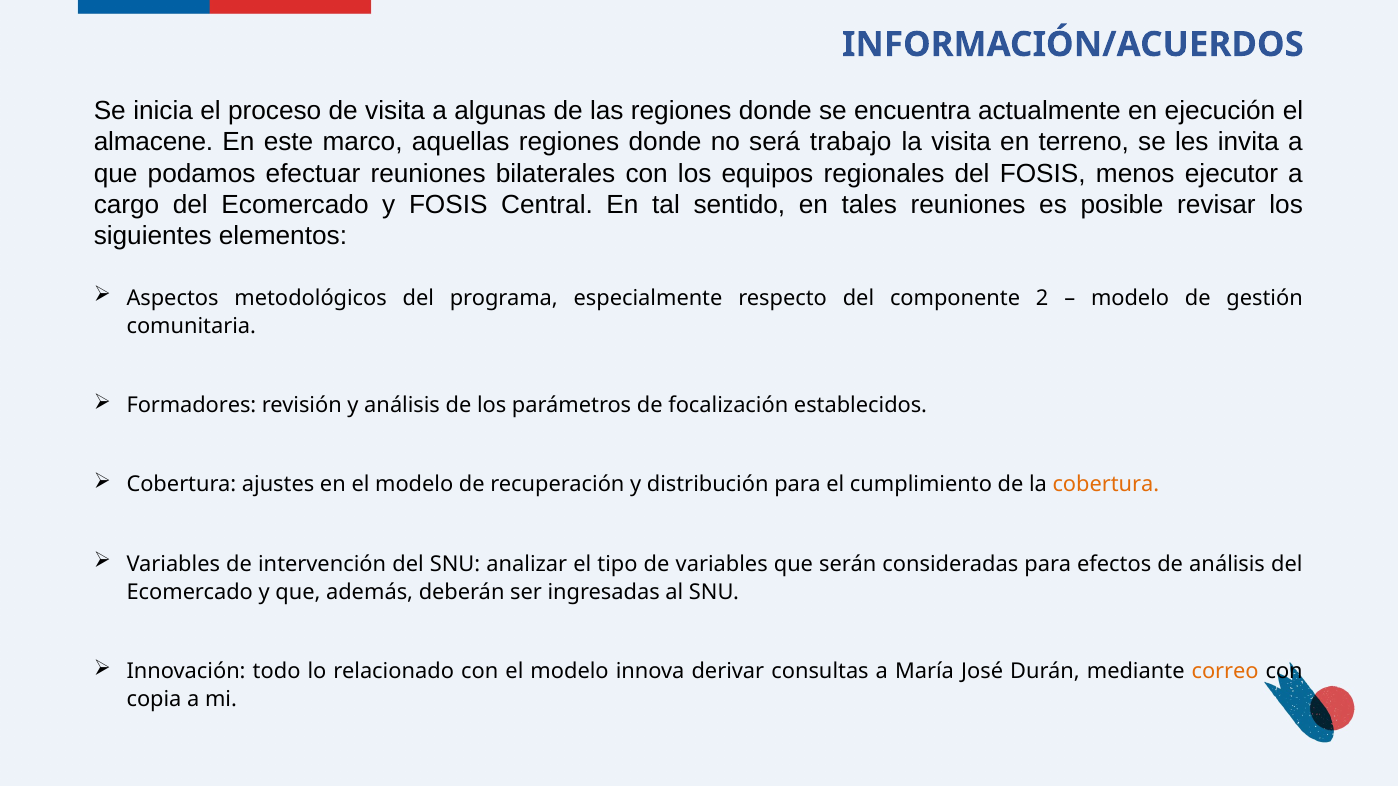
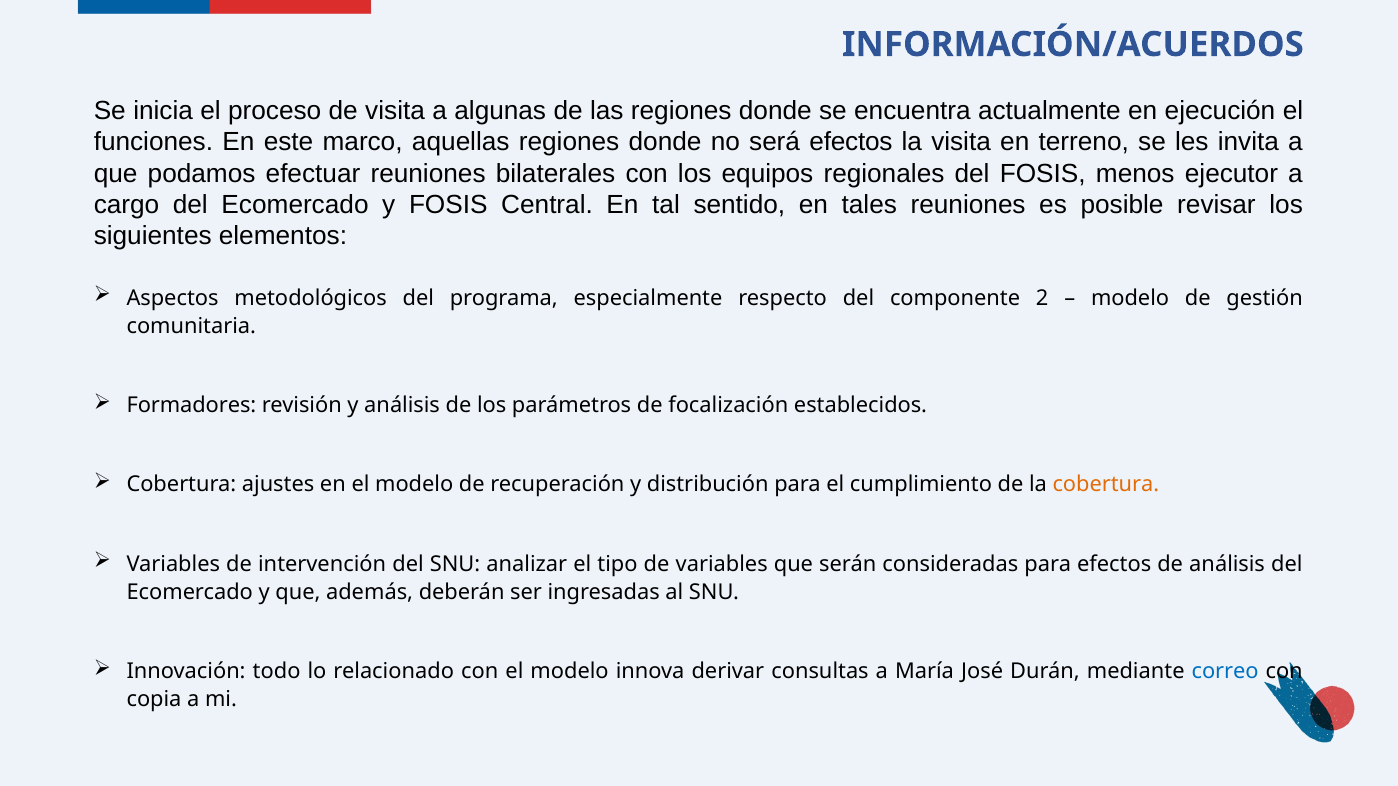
almacene: almacene -> funciones
será trabajo: trabajo -> efectos
correo colour: orange -> blue
